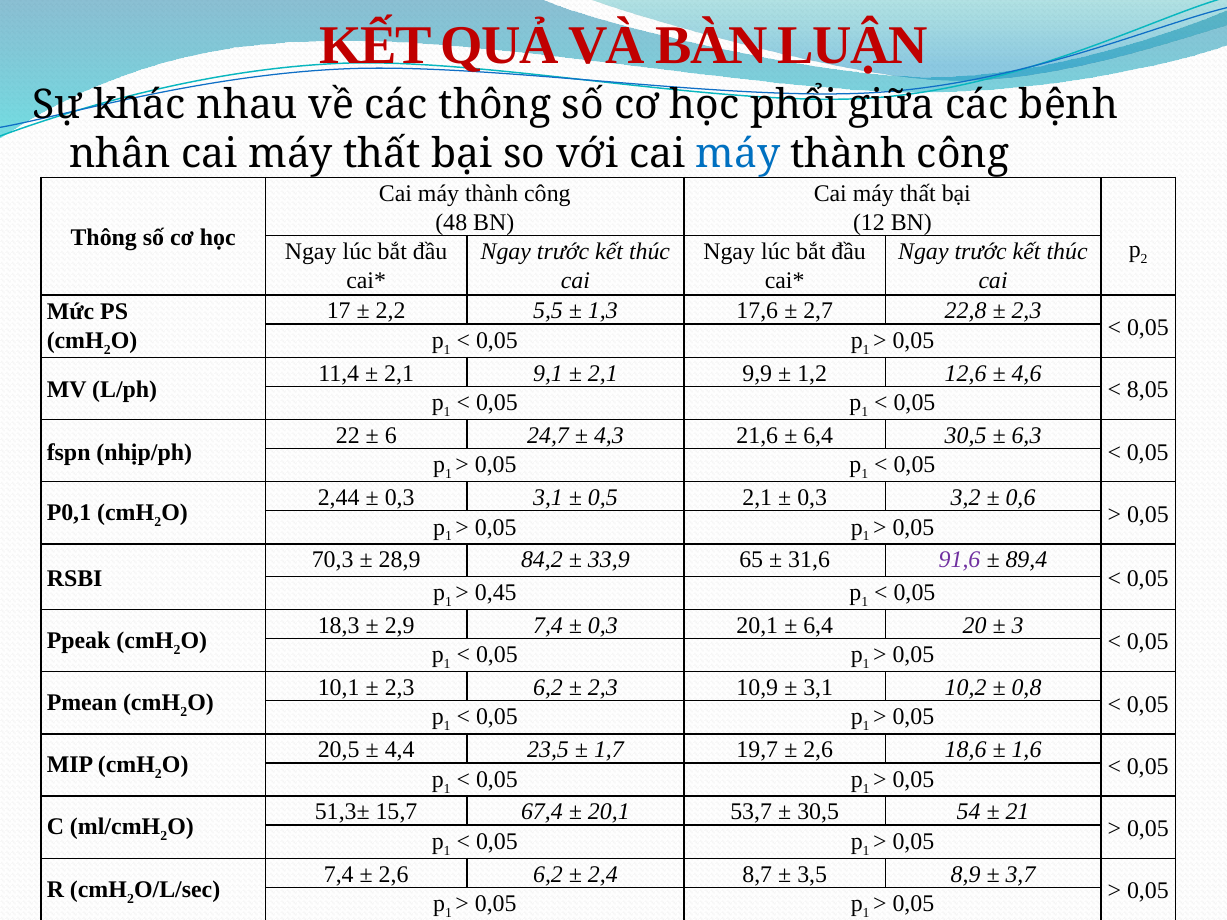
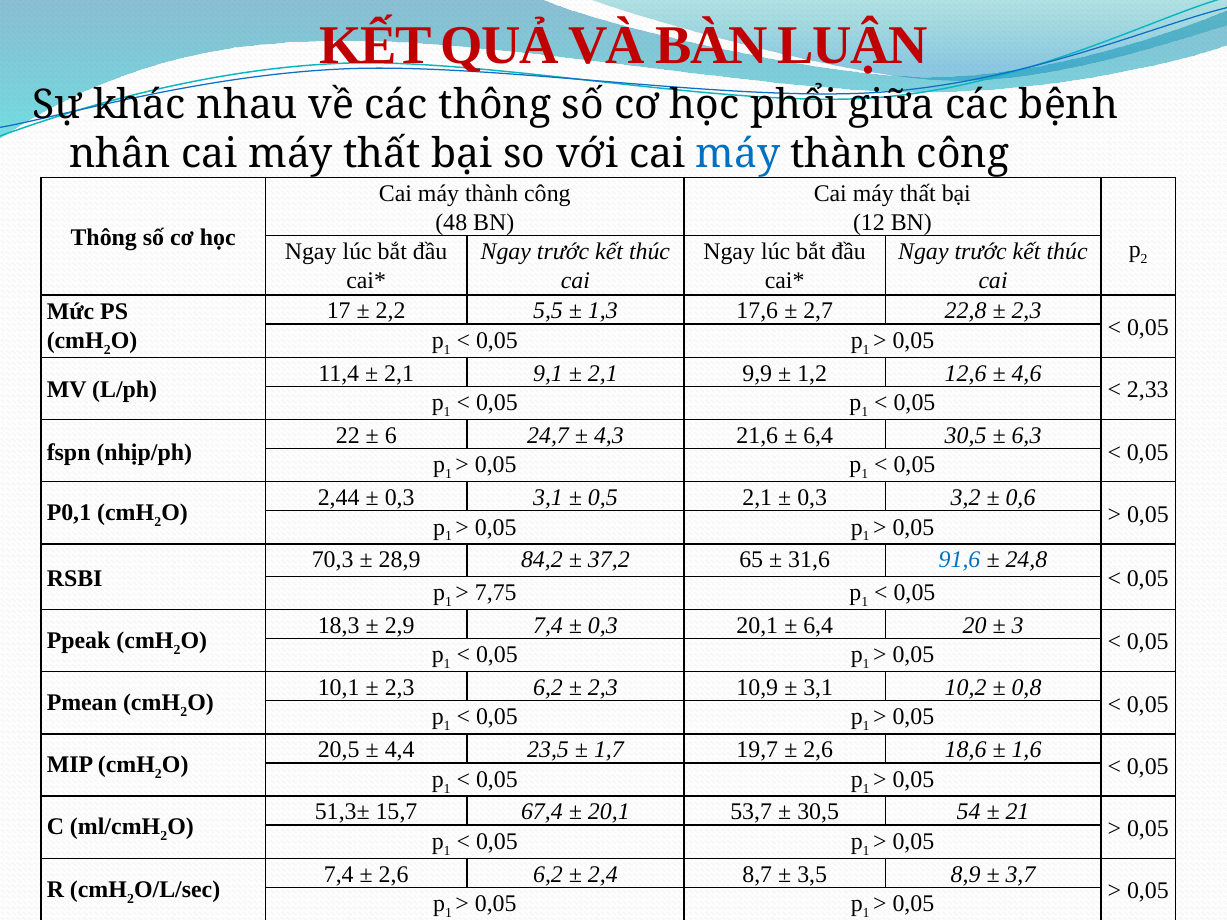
8,05: 8,05 -> 2,33
33,9: 33,9 -> 37,2
91,6 colour: purple -> blue
89,4: 89,4 -> 24,8
0,45: 0,45 -> 7,75
